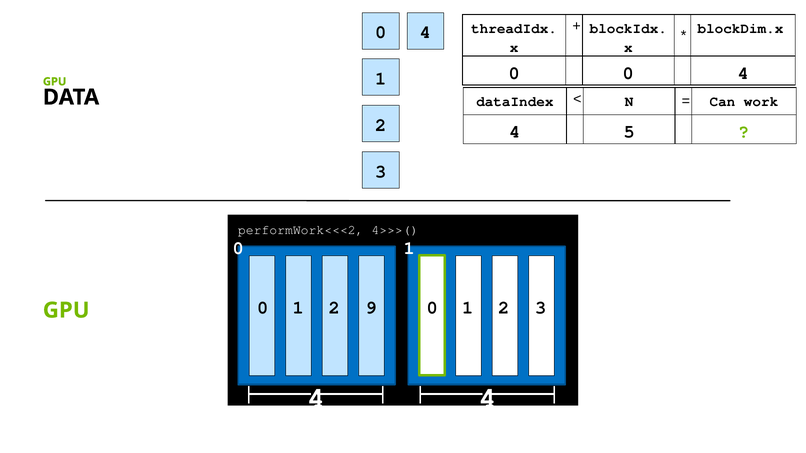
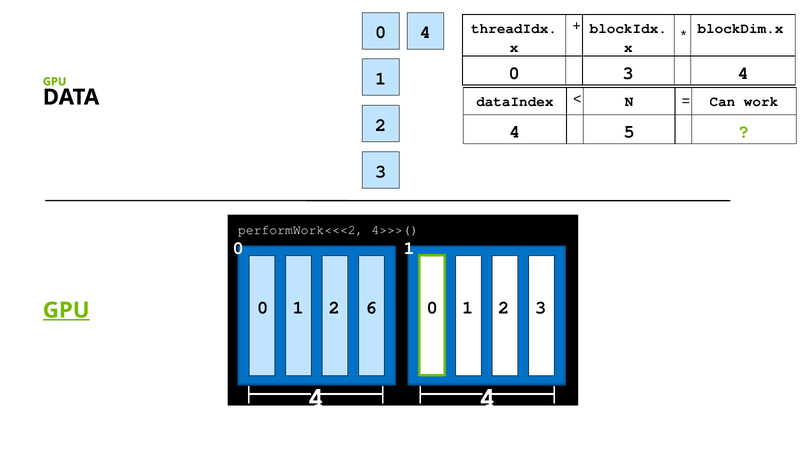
0 0: 0 -> 3
9: 9 -> 6
GPU at (66, 311) underline: none -> present
